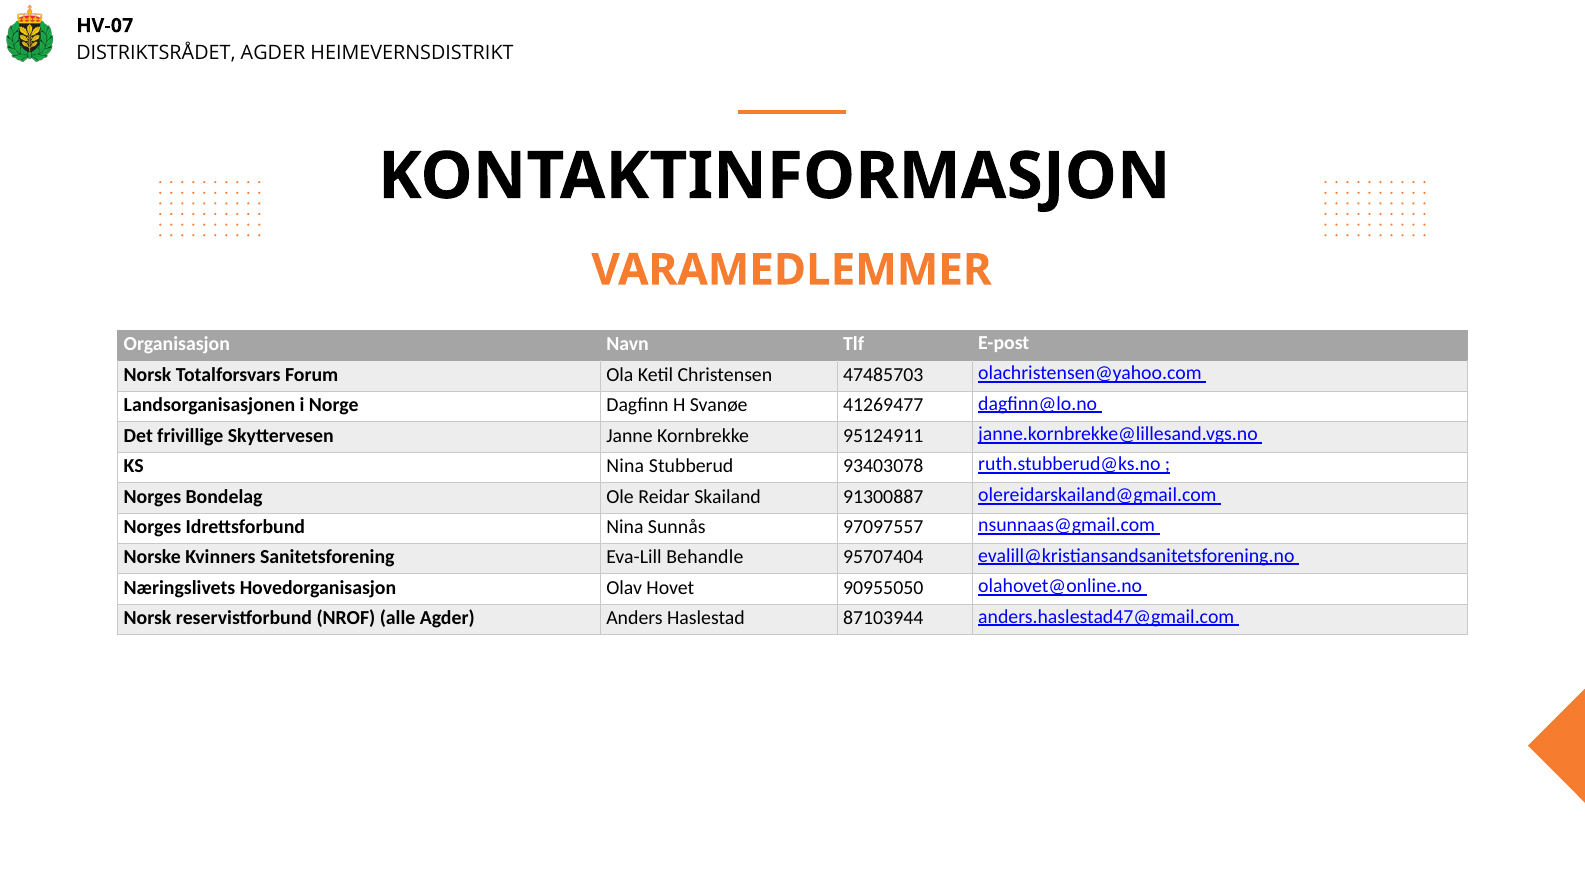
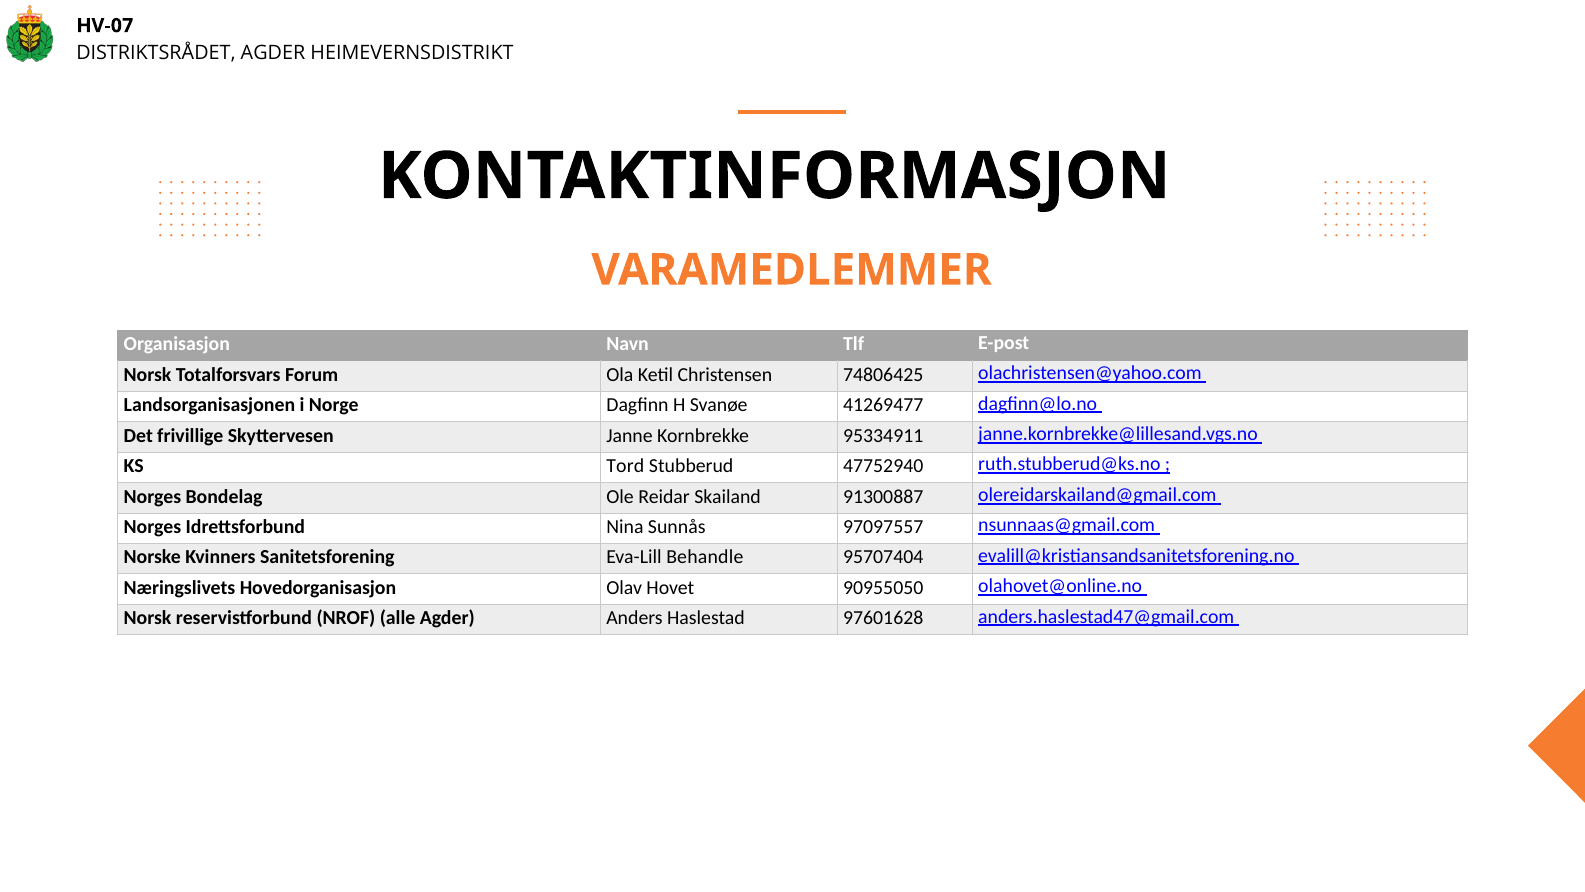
47485703: 47485703 -> 74806425
95124911: 95124911 -> 95334911
KS Nina: Nina -> Tord
93403078: 93403078 -> 47752940
87103944: 87103944 -> 97601628
